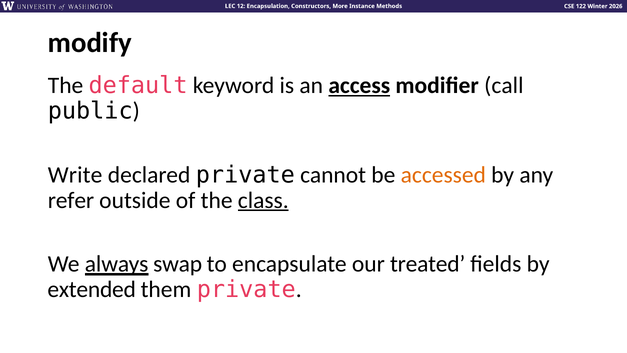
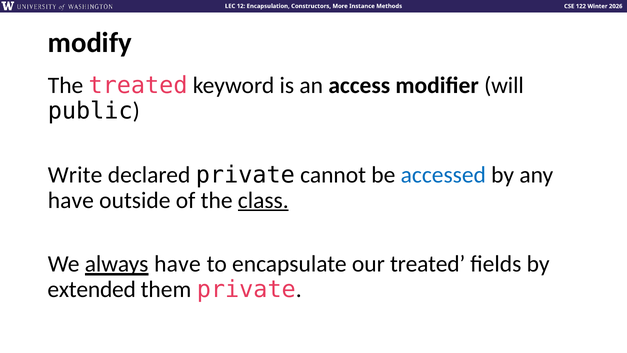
The default: default -> treated
access underline: present -> none
call: call -> will
accessed colour: orange -> blue
refer at (71, 200): refer -> have
swap at (178, 264): swap -> have
